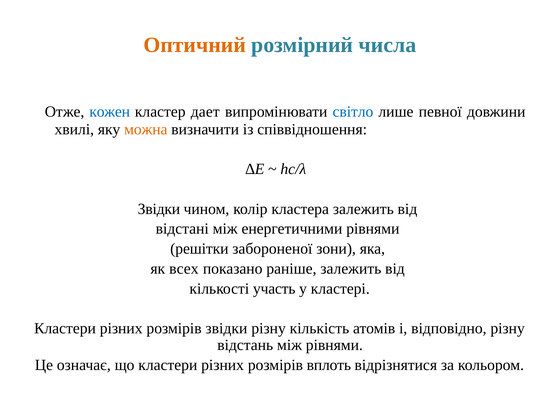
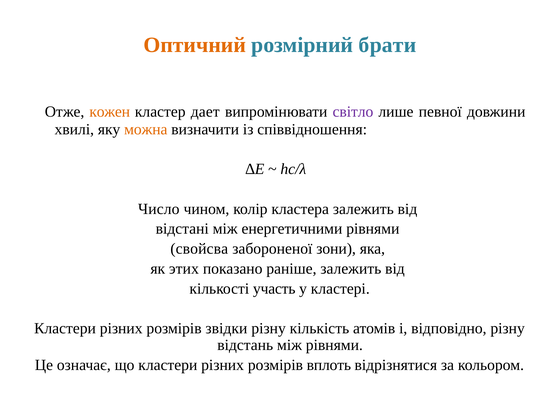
числа: числа -> брати
кожен colour: blue -> orange
світло colour: blue -> purple
Звідки at (159, 209): Звідки -> Число
решітки: решітки -> свойсва
всех: всех -> этих
